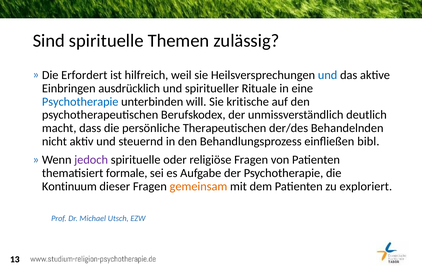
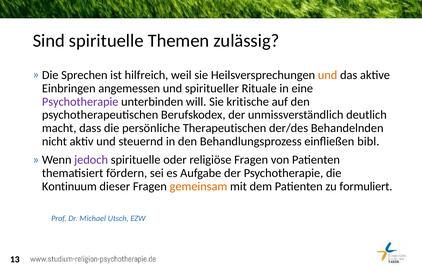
Erfordert: Erfordert -> Sprechen
und at (328, 75) colour: blue -> orange
ausdrücklich: ausdrücklich -> angemessen
Psychotherapie at (80, 102) colour: blue -> purple
formale: formale -> fördern
exploriert: exploriert -> formuliert
